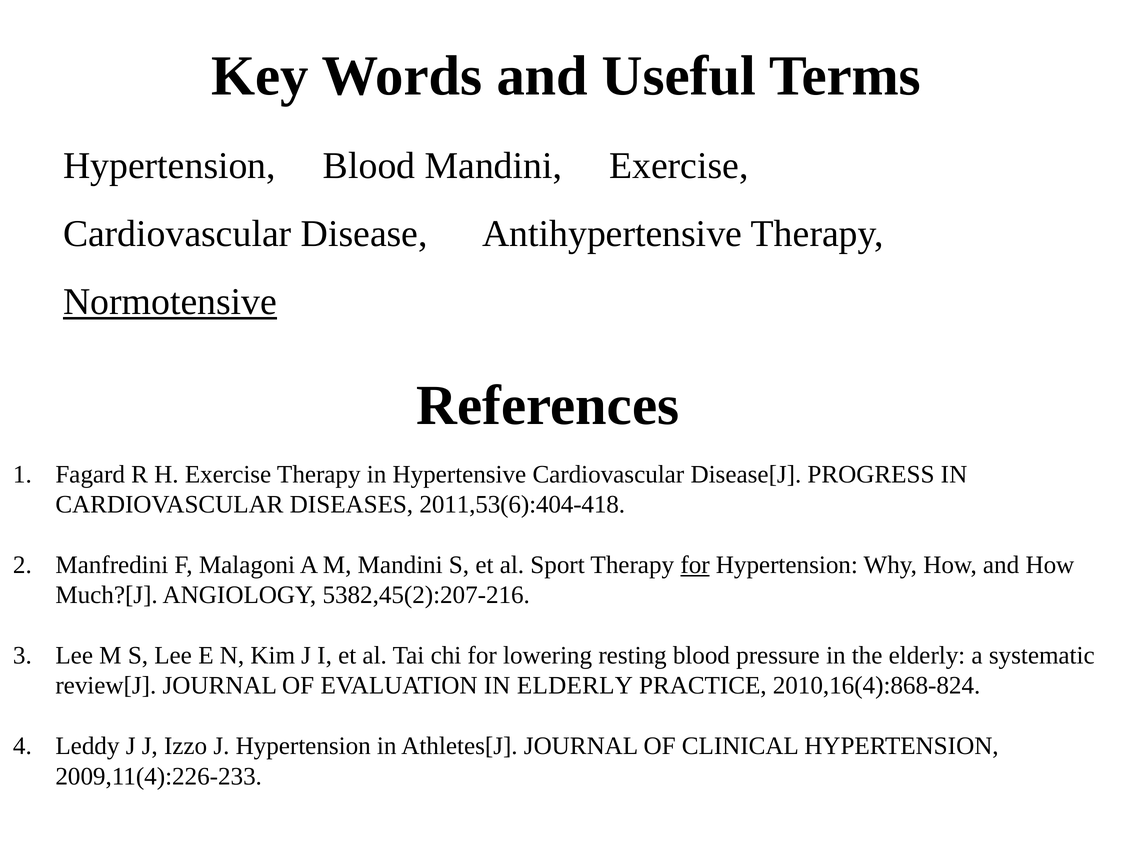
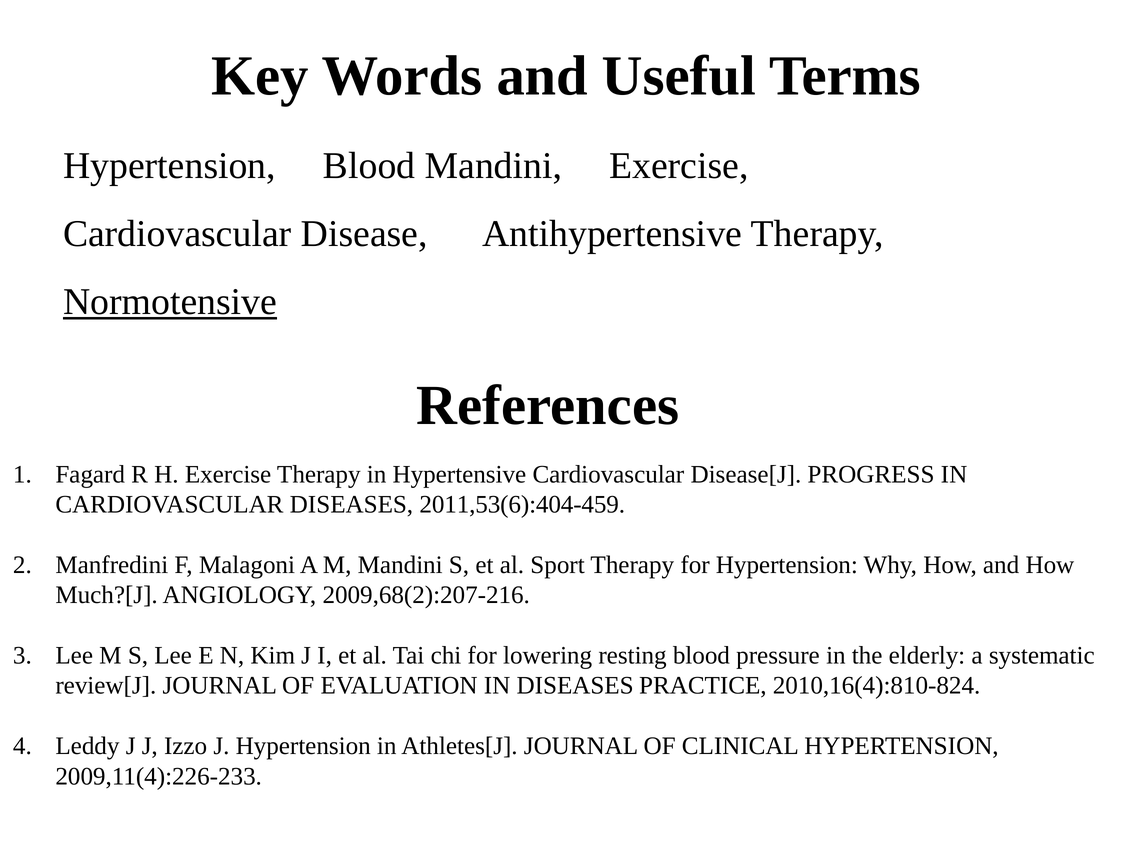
2011,53(6):404-418: 2011,53(6):404-418 -> 2011,53(6):404-459
for at (695, 565) underline: present -> none
5382,45(2):207-216: 5382,45(2):207-216 -> 2009,68(2):207-216
IN ELDERLY: ELDERLY -> DISEASES
2010,16(4):868-824: 2010,16(4):868-824 -> 2010,16(4):810-824
